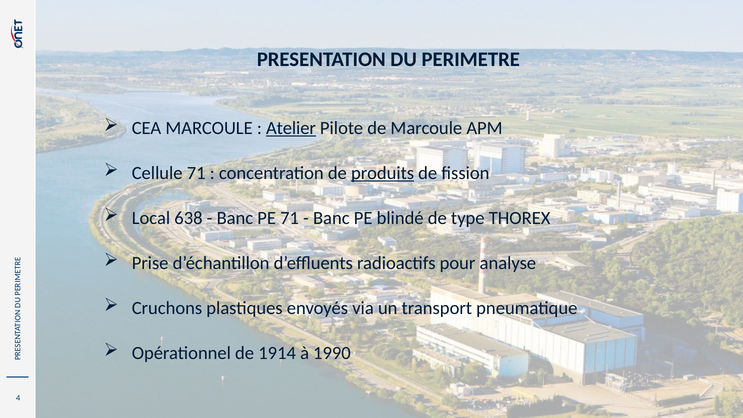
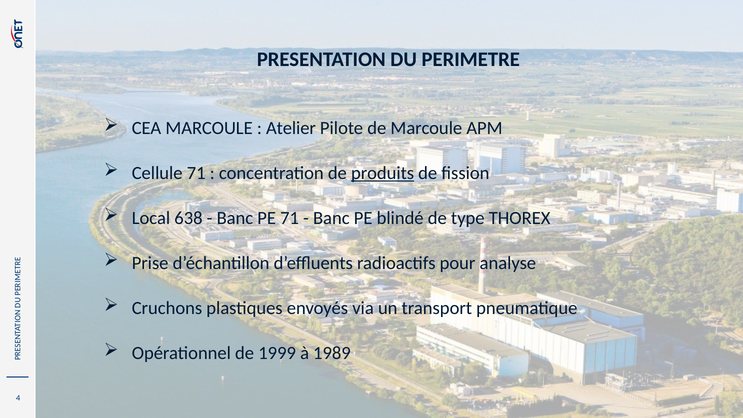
Atelier underline: present -> none
1914: 1914 -> 1999
1990: 1990 -> 1989
